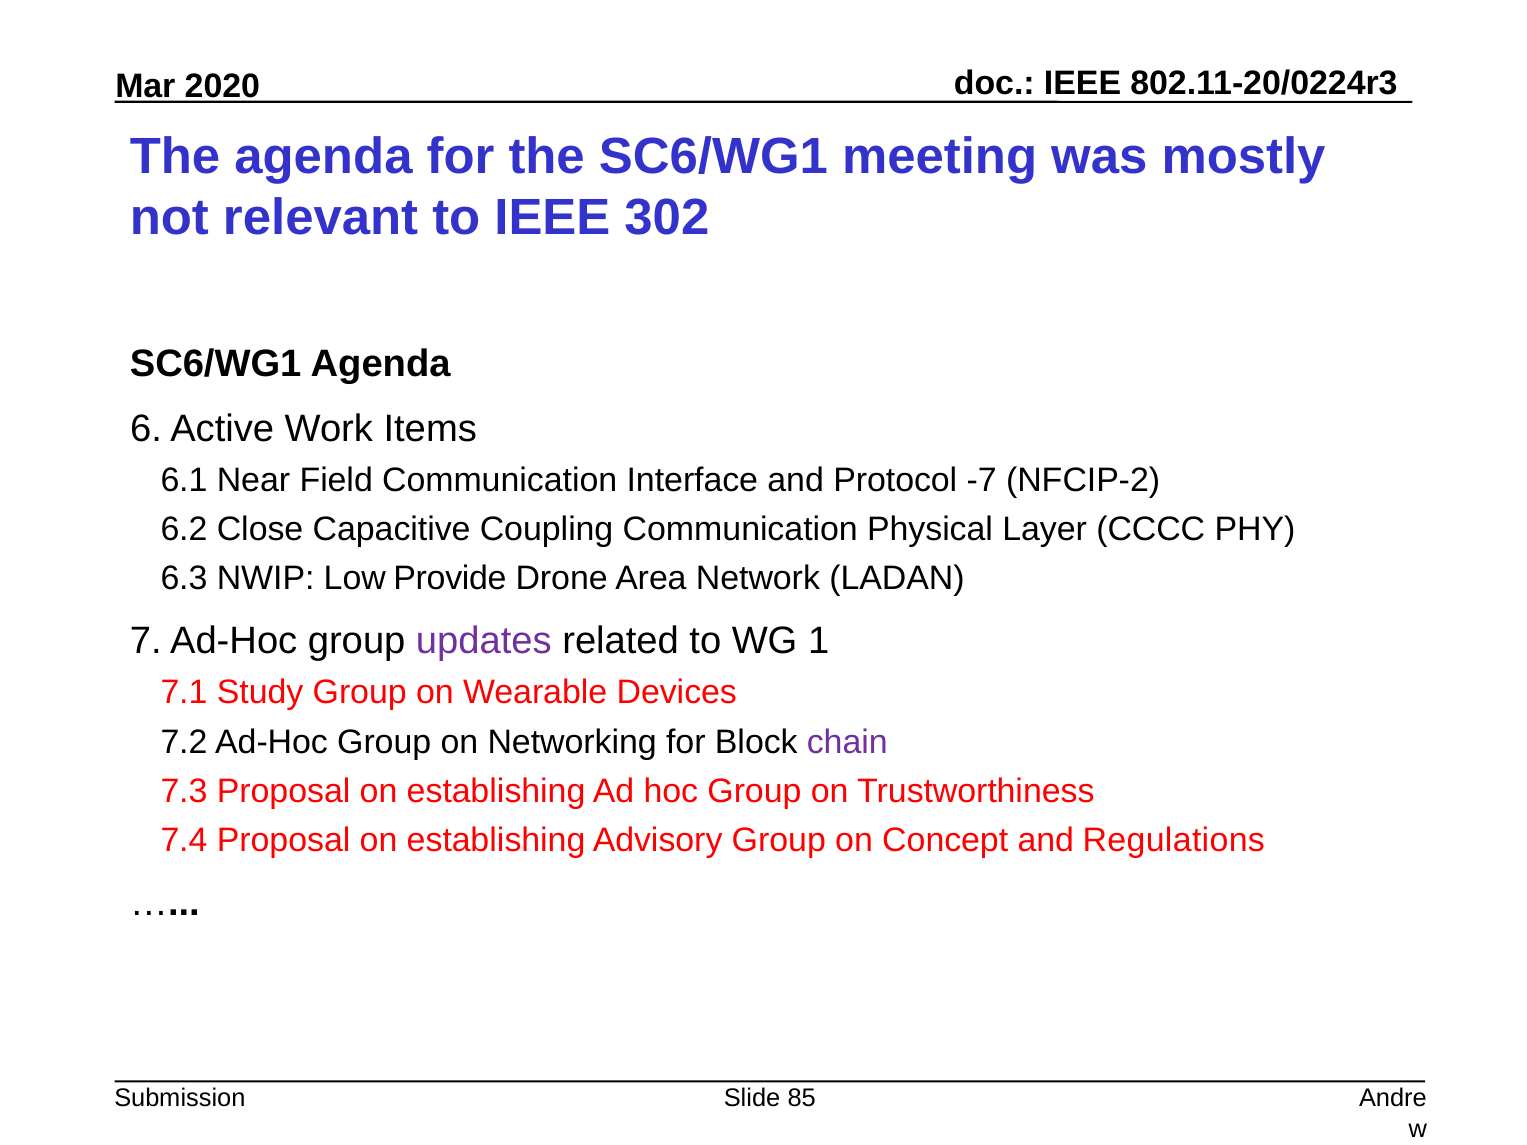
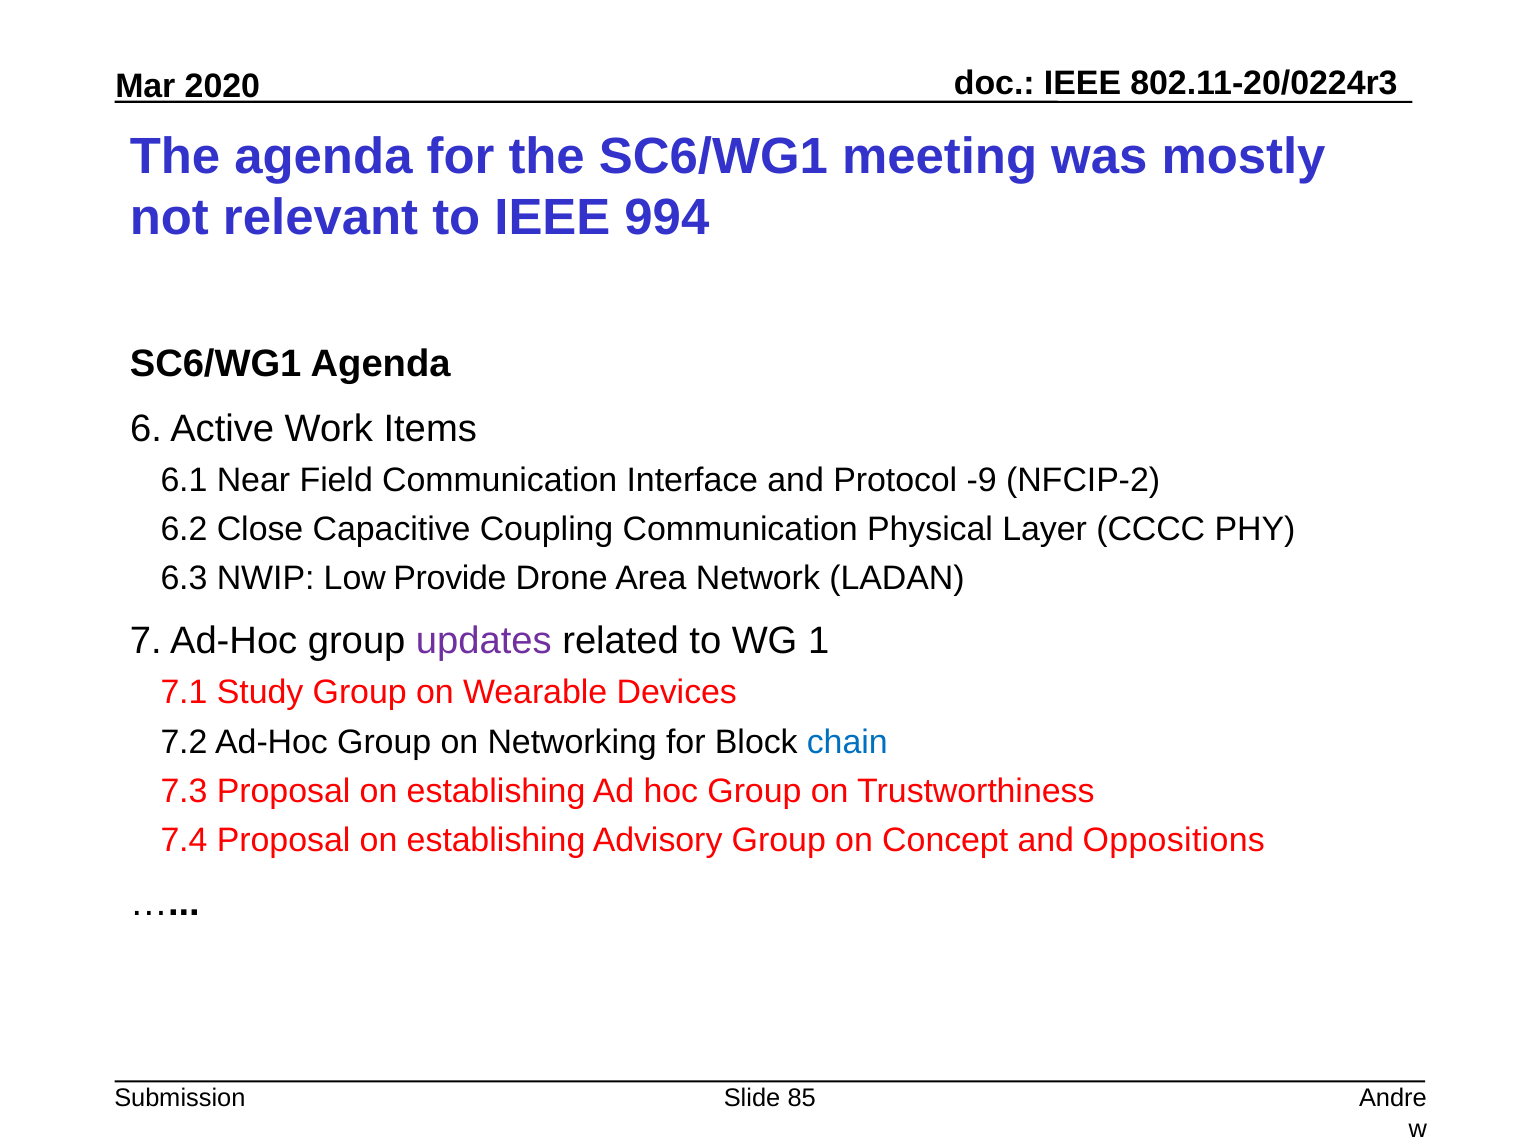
302: 302 -> 994
-7: -7 -> -9
chain colour: purple -> blue
Regulations: Regulations -> Oppositions
